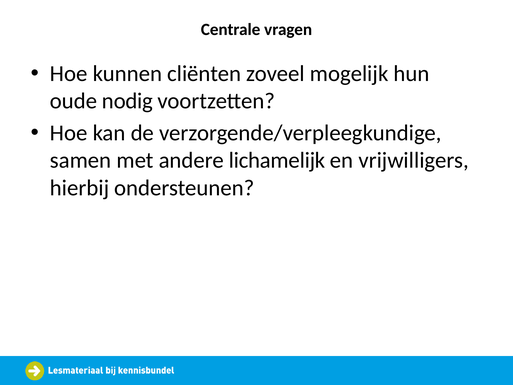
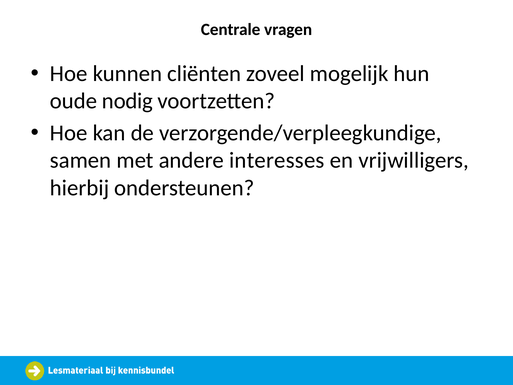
lichamelijk: lichamelijk -> interesses
